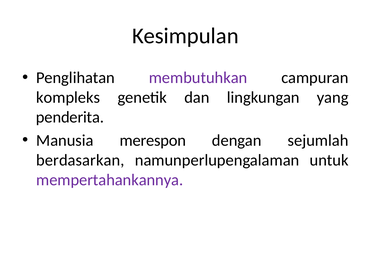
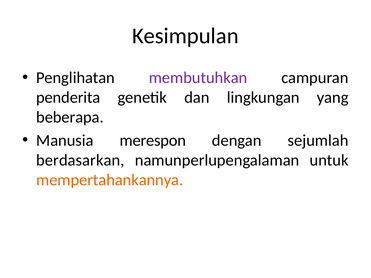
kompleks: kompleks -> penderita
penderita: penderita -> beberapa
mempertahankannya colour: purple -> orange
